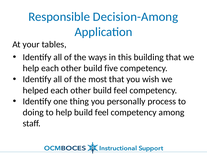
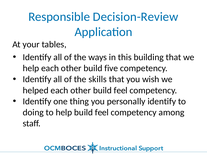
Decision-Among: Decision-Among -> Decision-Review
most: most -> skills
personally process: process -> identify
